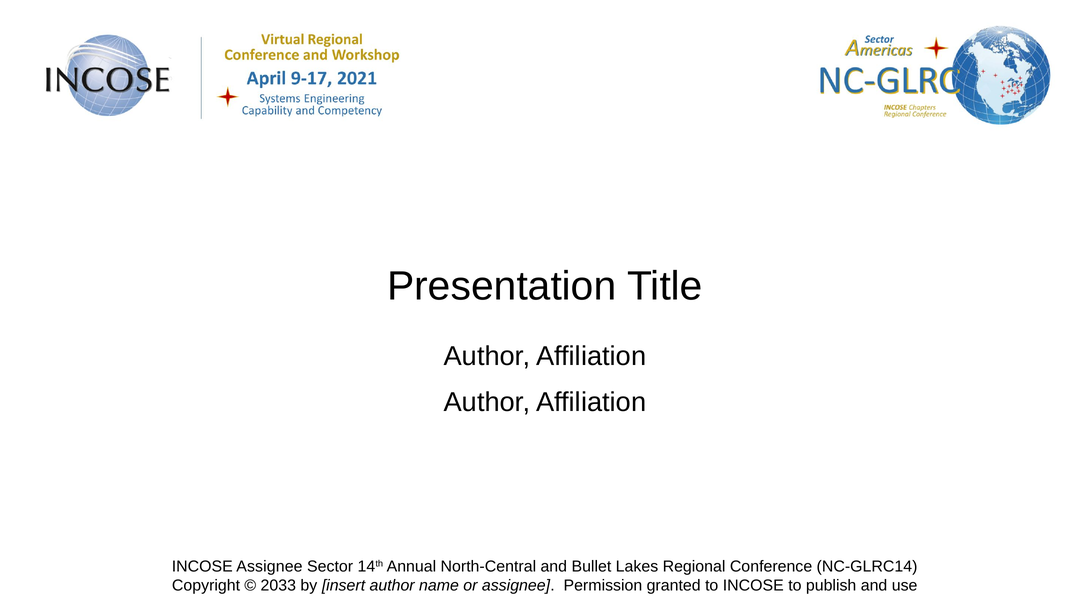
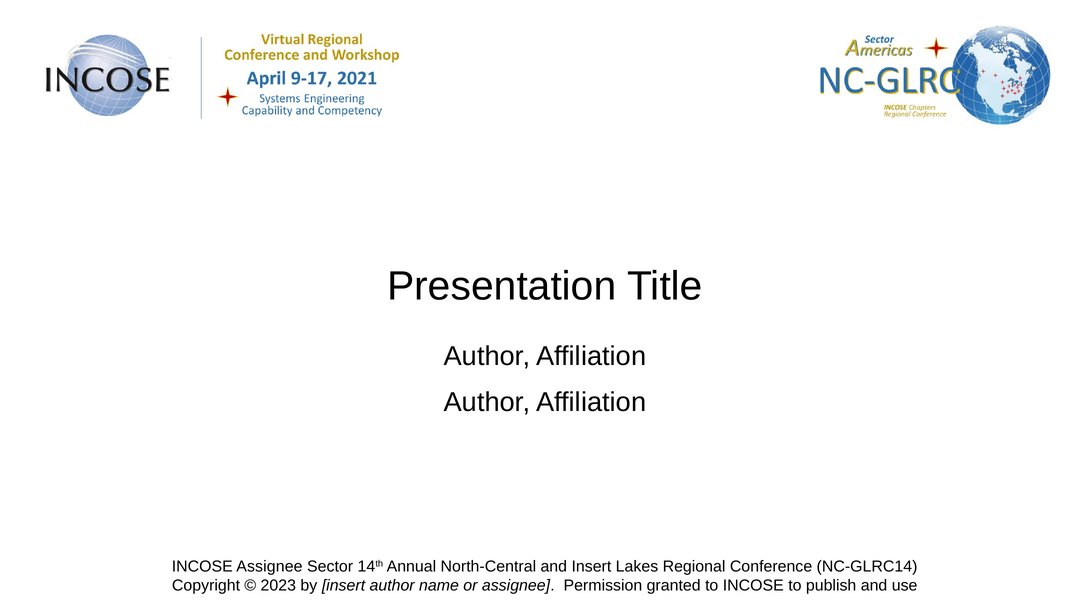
and Bullet: Bullet -> Insert
2033: 2033 -> 2023
